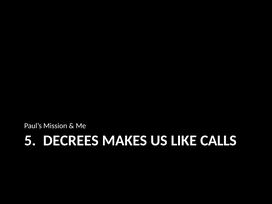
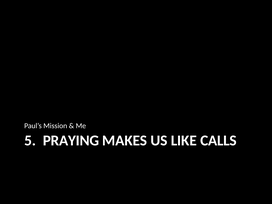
DECREES: DECREES -> PRAYING
